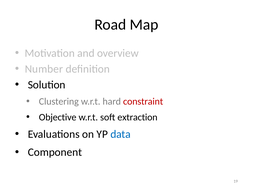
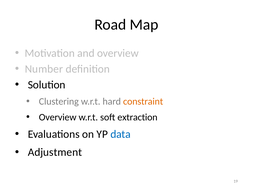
constraint colour: red -> orange
Objective at (58, 117): Objective -> Overview
Component: Component -> Adjustment
